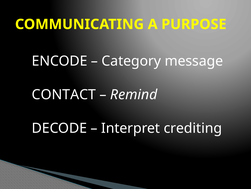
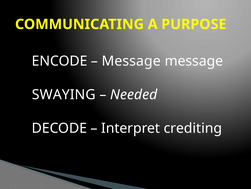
Category at (131, 61): Category -> Message
CONTACT: CONTACT -> SWAYING
Remind: Remind -> Needed
